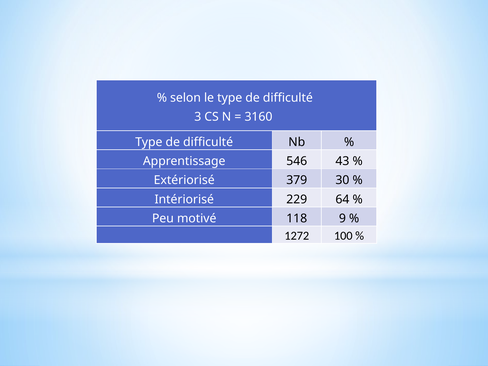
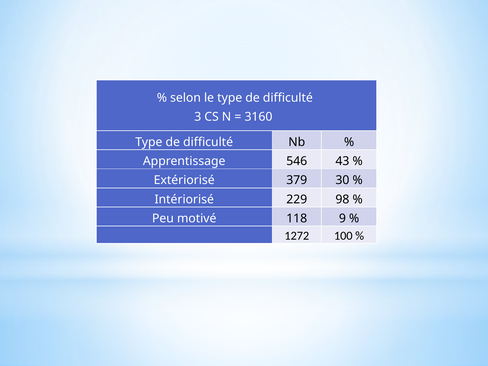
64: 64 -> 98
